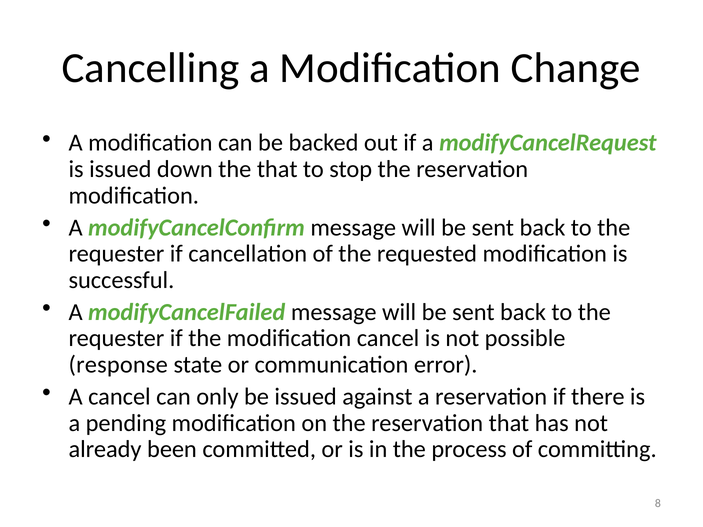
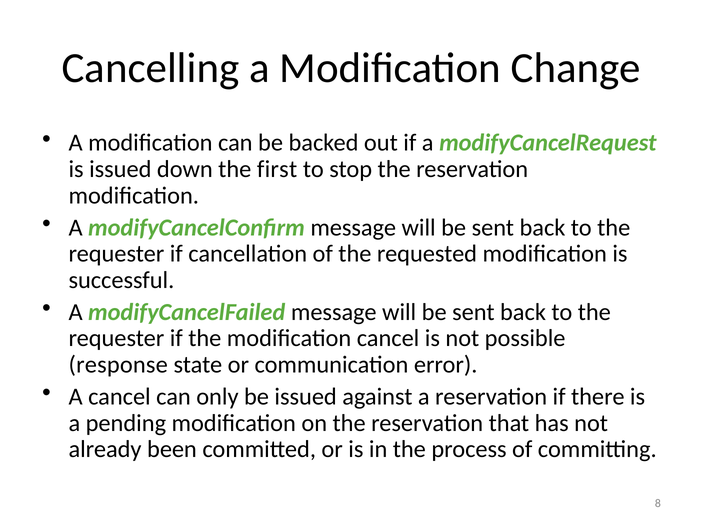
the that: that -> first
